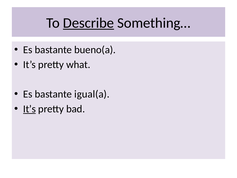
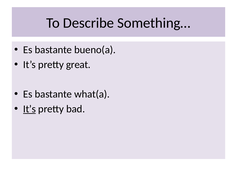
Describe underline: present -> none
what: what -> great
igual(a: igual(a -> what(a
